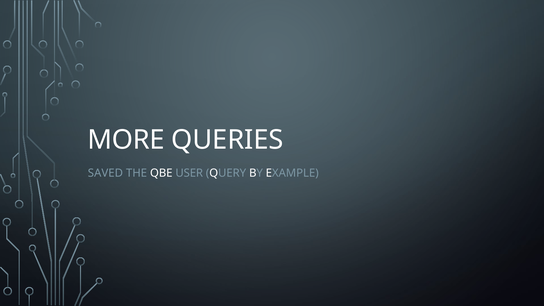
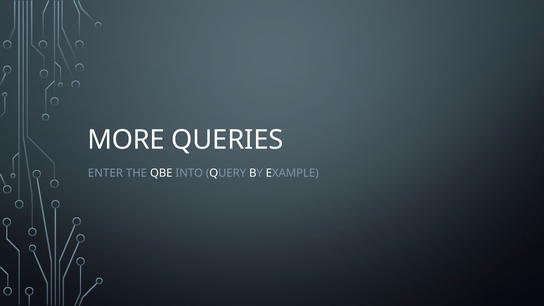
SAVED: SAVED -> ENTER
USER: USER -> INTO
